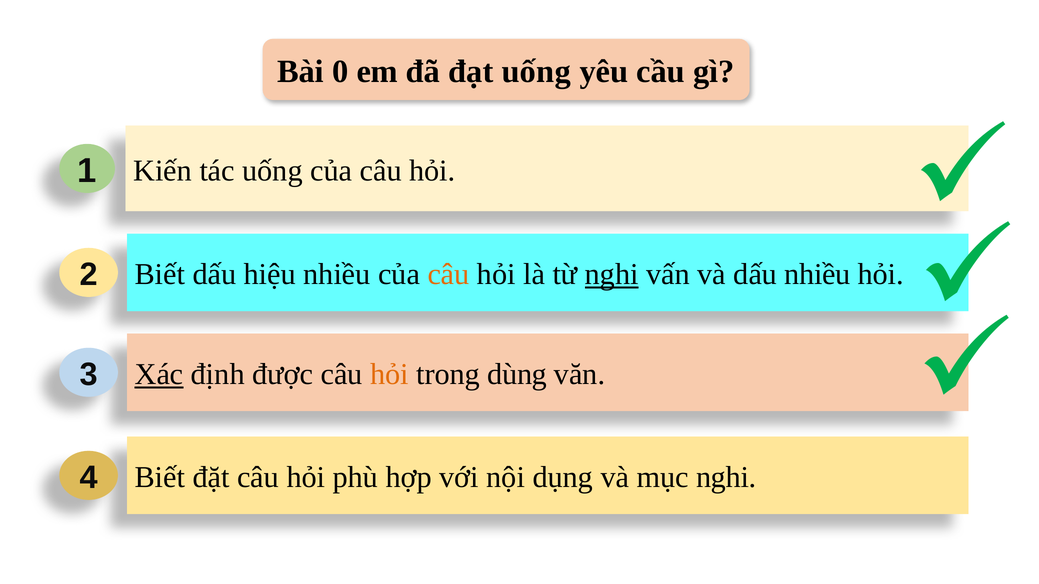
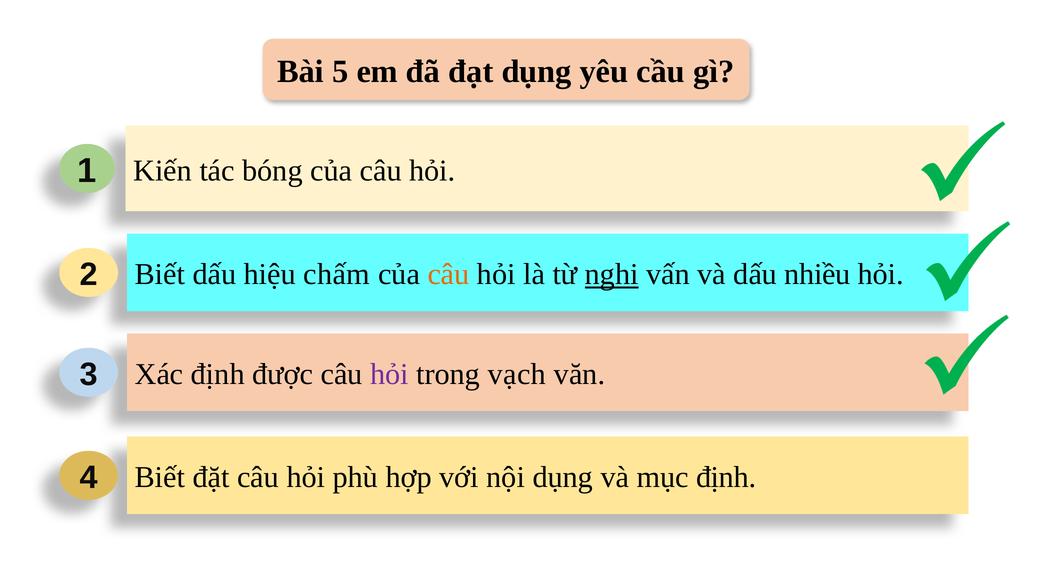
0: 0 -> 5
đạt uống: uống -> dụng
tác uống: uống -> bóng
hiệu nhiều: nhiều -> chấm
Xác underline: present -> none
hỏi at (390, 375) colour: orange -> purple
dùng: dùng -> vạch
mục nghi: nghi -> định
